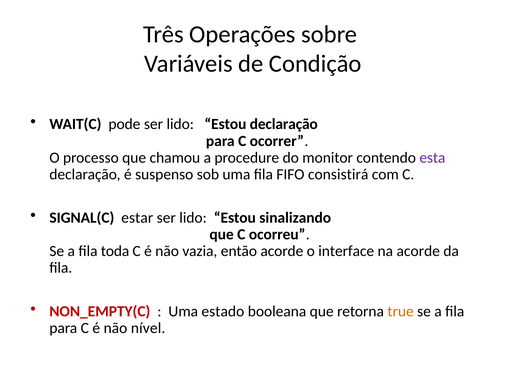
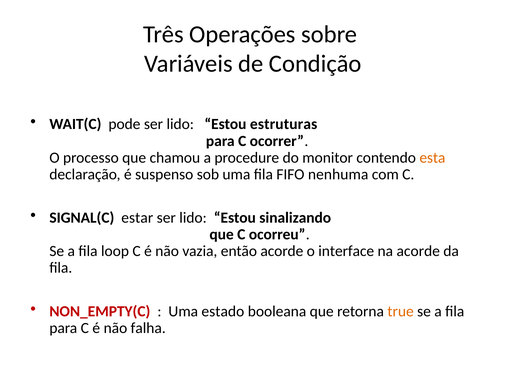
Estou declaração: declaração -> estruturas
esta colour: purple -> orange
consistirá: consistirá -> nenhuma
toda: toda -> loop
nível: nível -> falha
